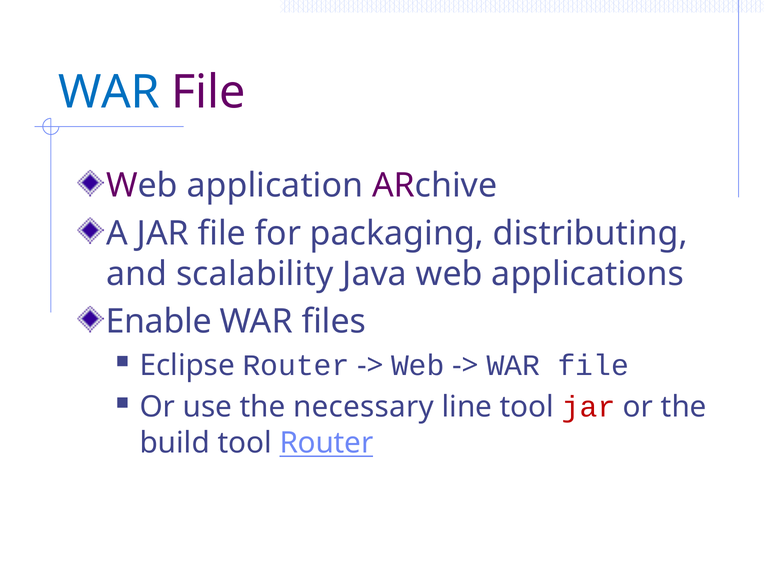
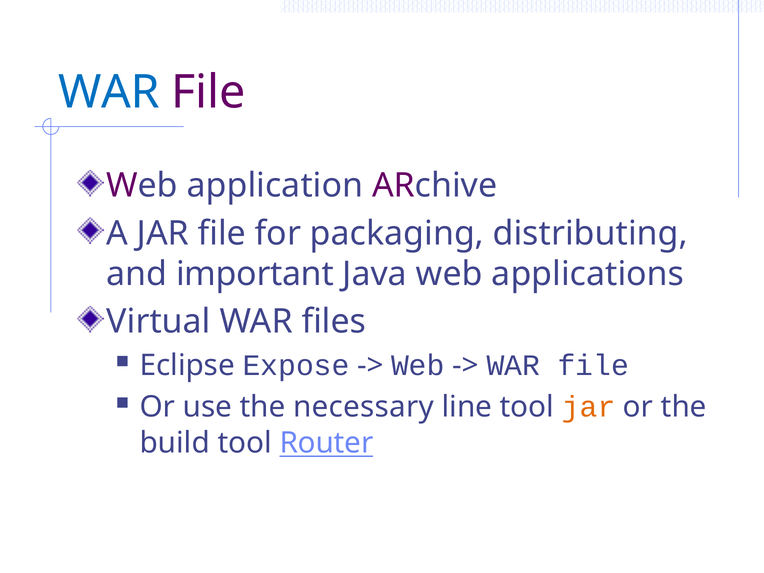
scalability: scalability -> important
Enable: Enable -> Virtual
Eclipse Router: Router -> Expose
jar at (589, 407) colour: red -> orange
